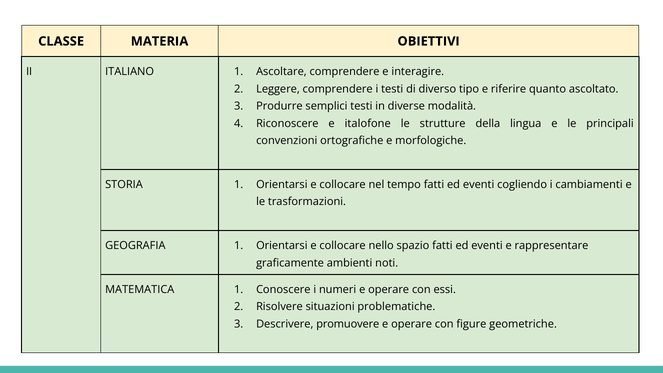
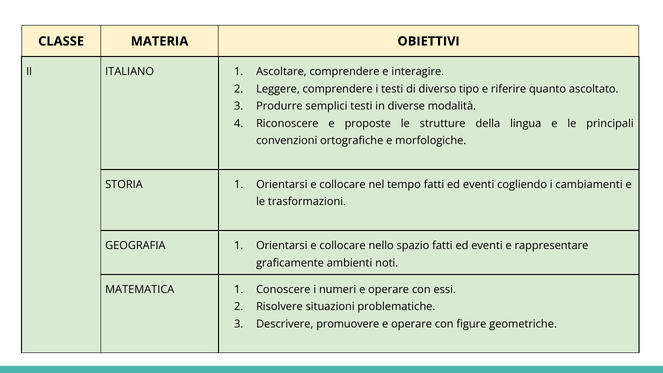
italofone: italofone -> proposte
